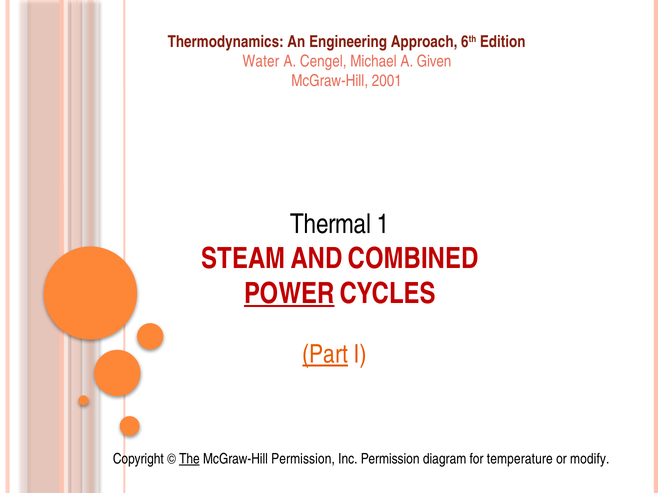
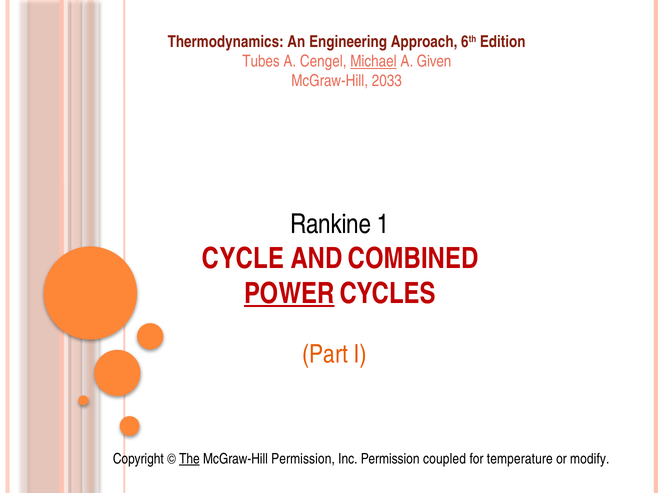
Water: Water -> Tubes
Michael underline: none -> present
2001: 2001 -> 2033
Thermal: Thermal -> Rankine
STEAM: STEAM -> CYCLE
Part underline: present -> none
diagram: diagram -> coupled
